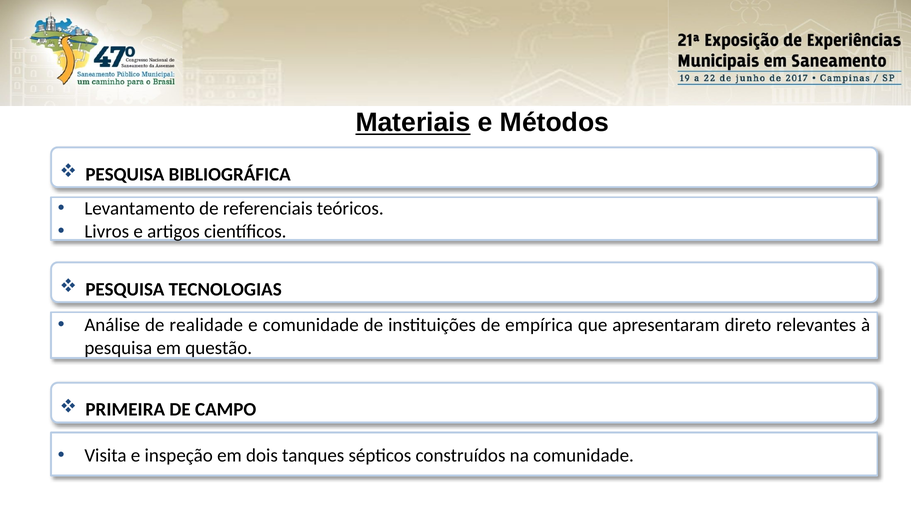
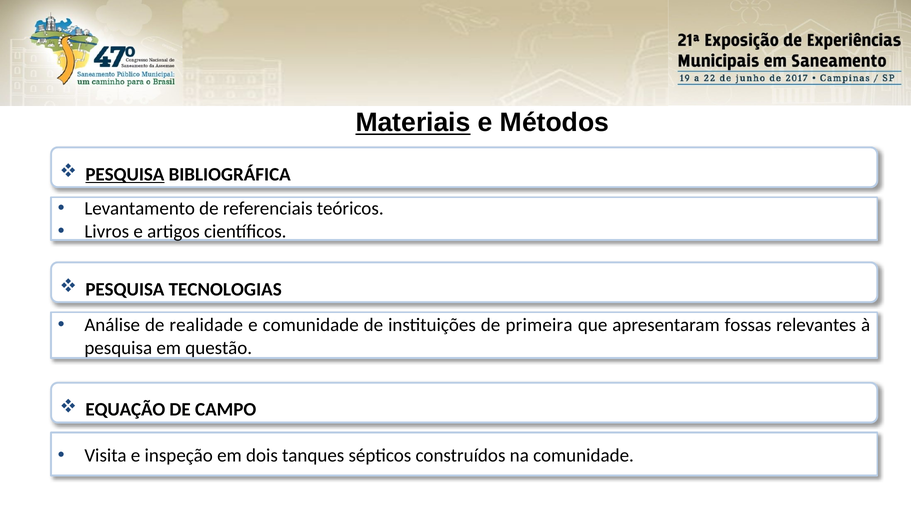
PESQUISA at (125, 174) underline: none -> present
empírica: empírica -> primeira
direto: direto -> fossas
PRIMEIRA: PRIMEIRA -> EQUAÇÃO
